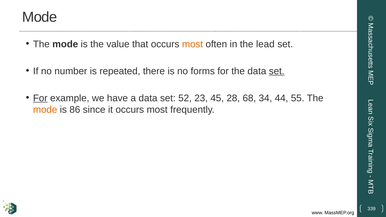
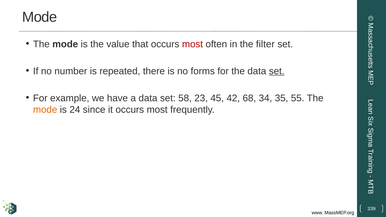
most at (192, 44) colour: orange -> red
lead: lead -> filter
For at (40, 98) underline: present -> none
52: 52 -> 58
28: 28 -> 42
44: 44 -> 35
86: 86 -> 24
